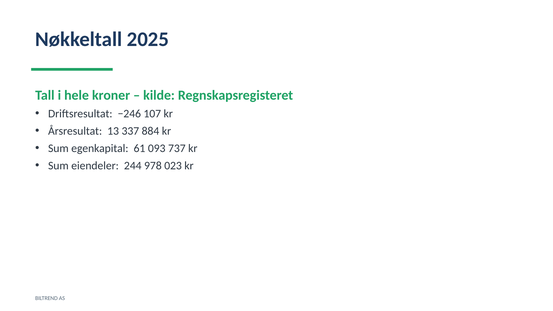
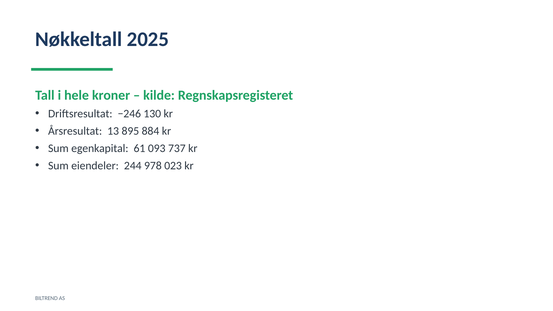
107: 107 -> 130
337: 337 -> 895
